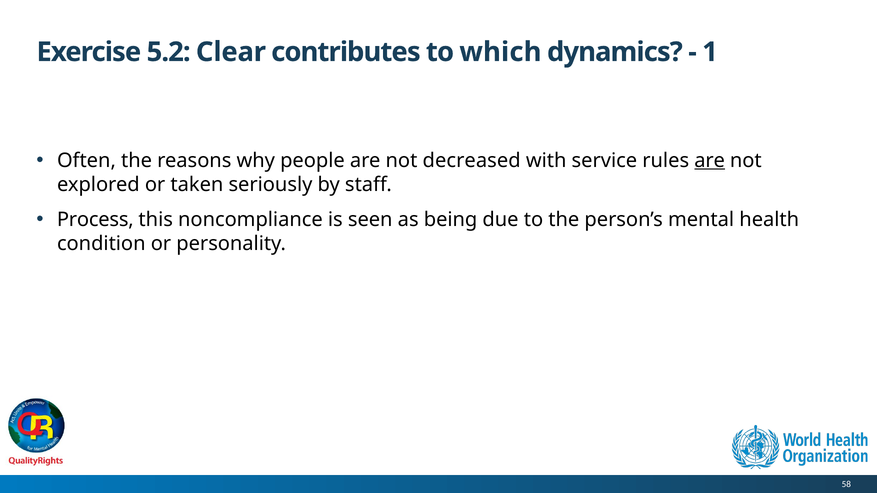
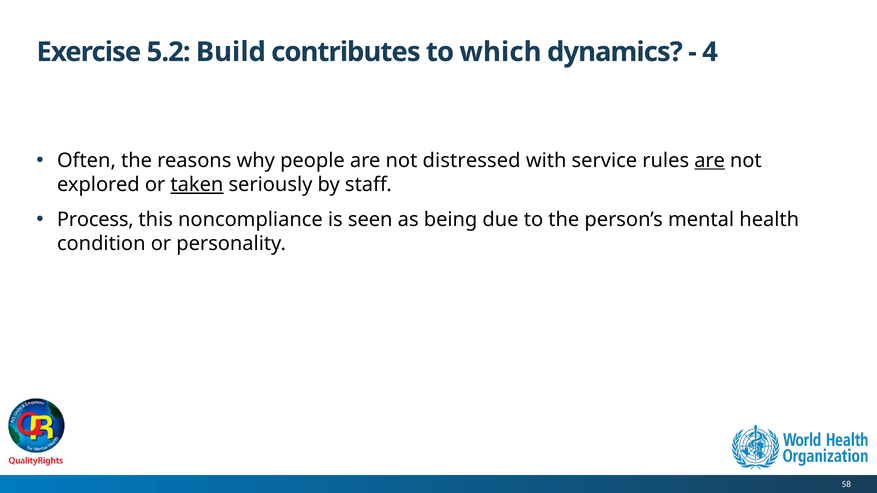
Clear: Clear -> Build
1: 1 -> 4
decreased: decreased -> distressed
taken underline: none -> present
